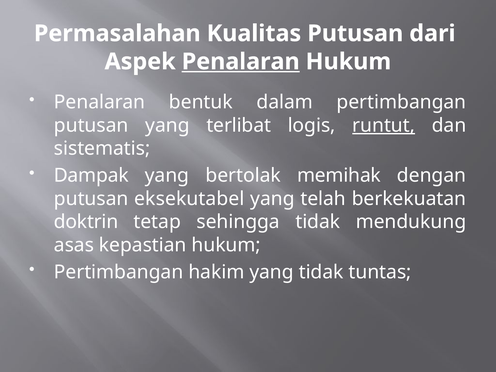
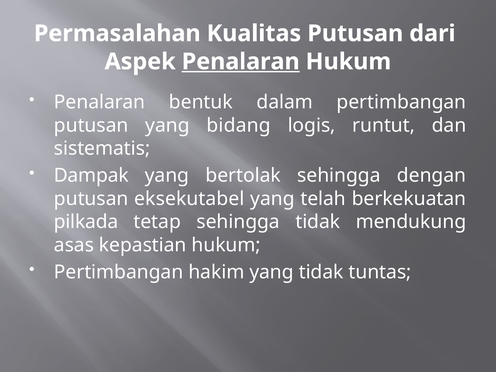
terlibat: terlibat -> bidang
runtut underline: present -> none
bertolak memihak: memihak -> sehingga
doktrin: doktrin -> pilkada
